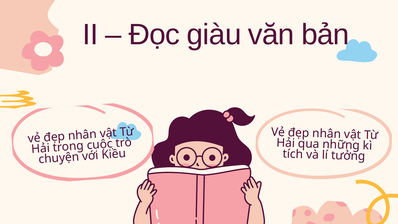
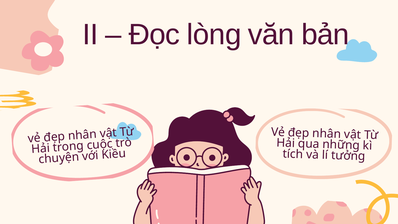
giàu: giàu -> lòng
